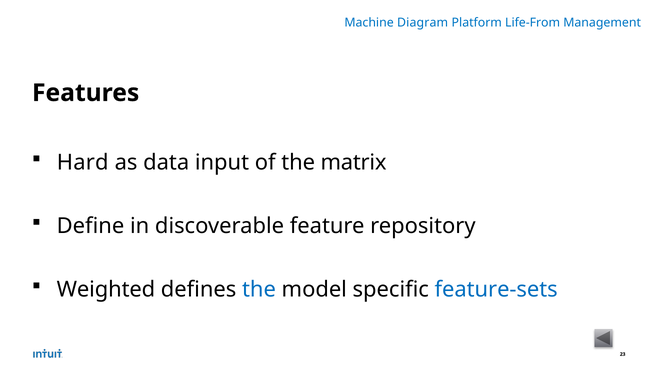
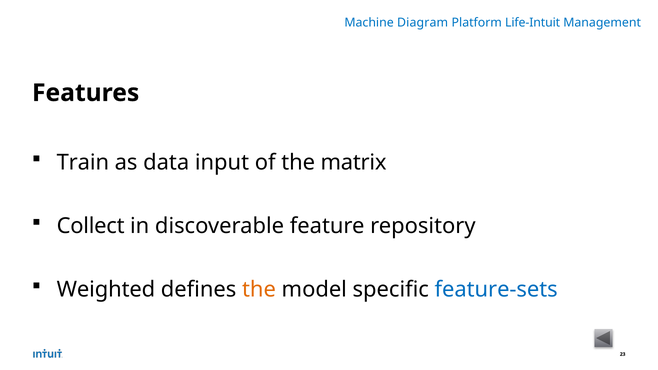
Life-From: Life-From -> Life-Intuit
Hard: Hard -> Train
Define: Define -> Collect
the at (259, 290) colour: blue -> orange
